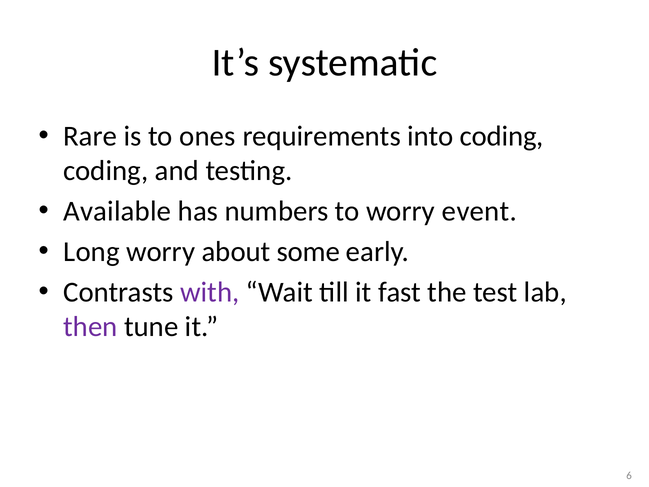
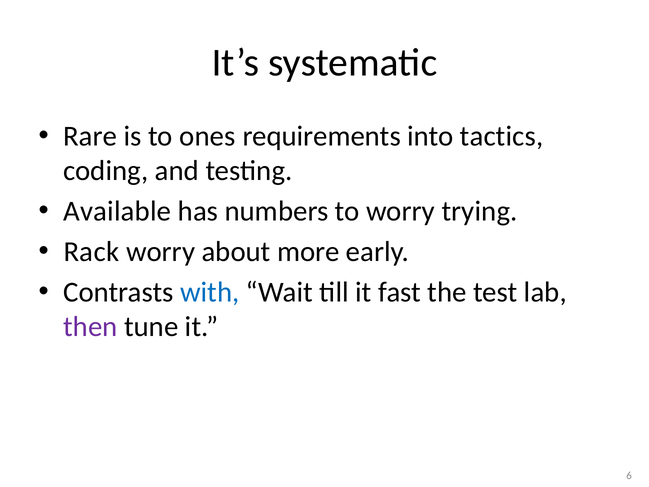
into coding: coding -> tactics
event: event -> trying
Long: Long -> Rack
some: some -> more
with colour: purple -> blue
